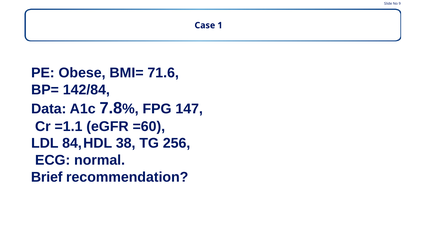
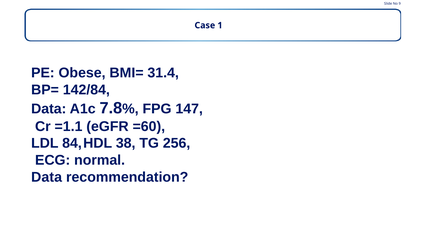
71.6: 71.6 -> 31.4
Brief at (47, 177): Brief -> Data
